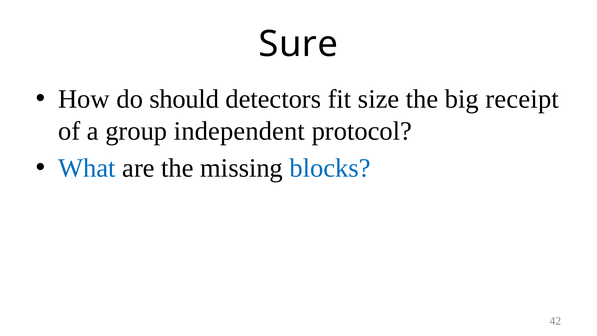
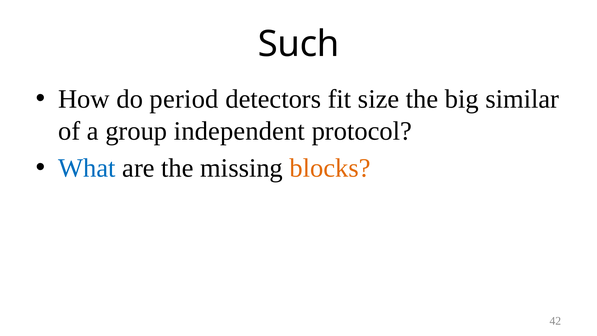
Sure: Sure -> Such
should: should -> period
receipt: receipt -> similar
blocks colour: blue -> orange
